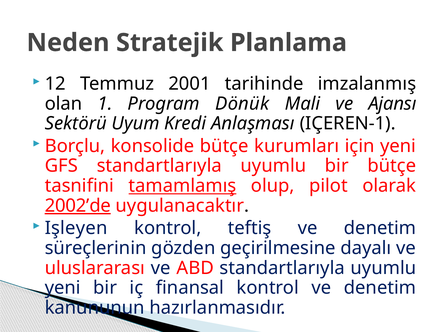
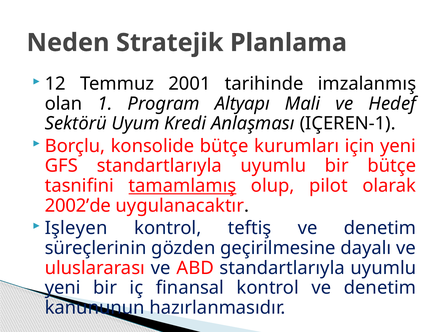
Dönük: Dönük -> Altyapı
Ajansı: Ajansı -> Hedef
2002’de underline: present -> none
